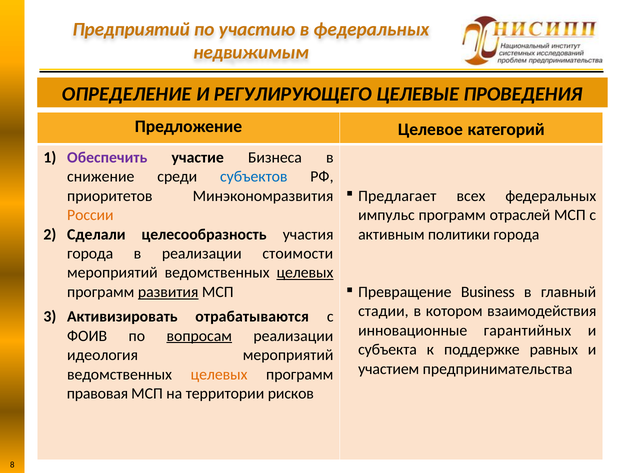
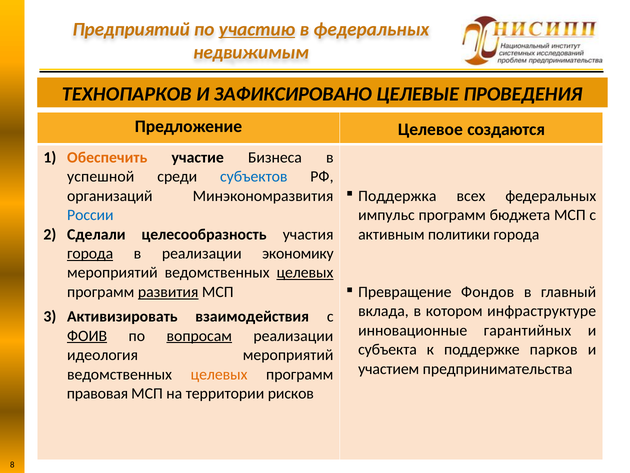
участию underline: none -> present
ОПРЕДЕЛЕНИЕ: ОПРЕДЕЛЕНИЕ -> ТЕХНОПАРКОВ
РЕГУЛИРУЮЩЕГО: РЕГУЛИРУЮЩЕГО -> ЗАФИКСИРОВАНО
категорий: категорий -> создаются
Обеспечить colour: purple -> orange
снижение: снижение -> успешной
Предлагает: Предлагает -> Поддержка
приоритетов: приоритетов -> организаций
России colour: orange -> blue
отраслей: отраслей -> бюджета
города at (90, 253) underline: none -> present
стоимости: стоимости -> экономику
Business: Business -> Фондов
стадии: стадии -> вклада
взаимодействия: взаимодействия -> инфраструктуре
отрабатываются: отрабатываются -> взаимодействия
ФОИВ underline: none -> present
равных: равных -> парков
